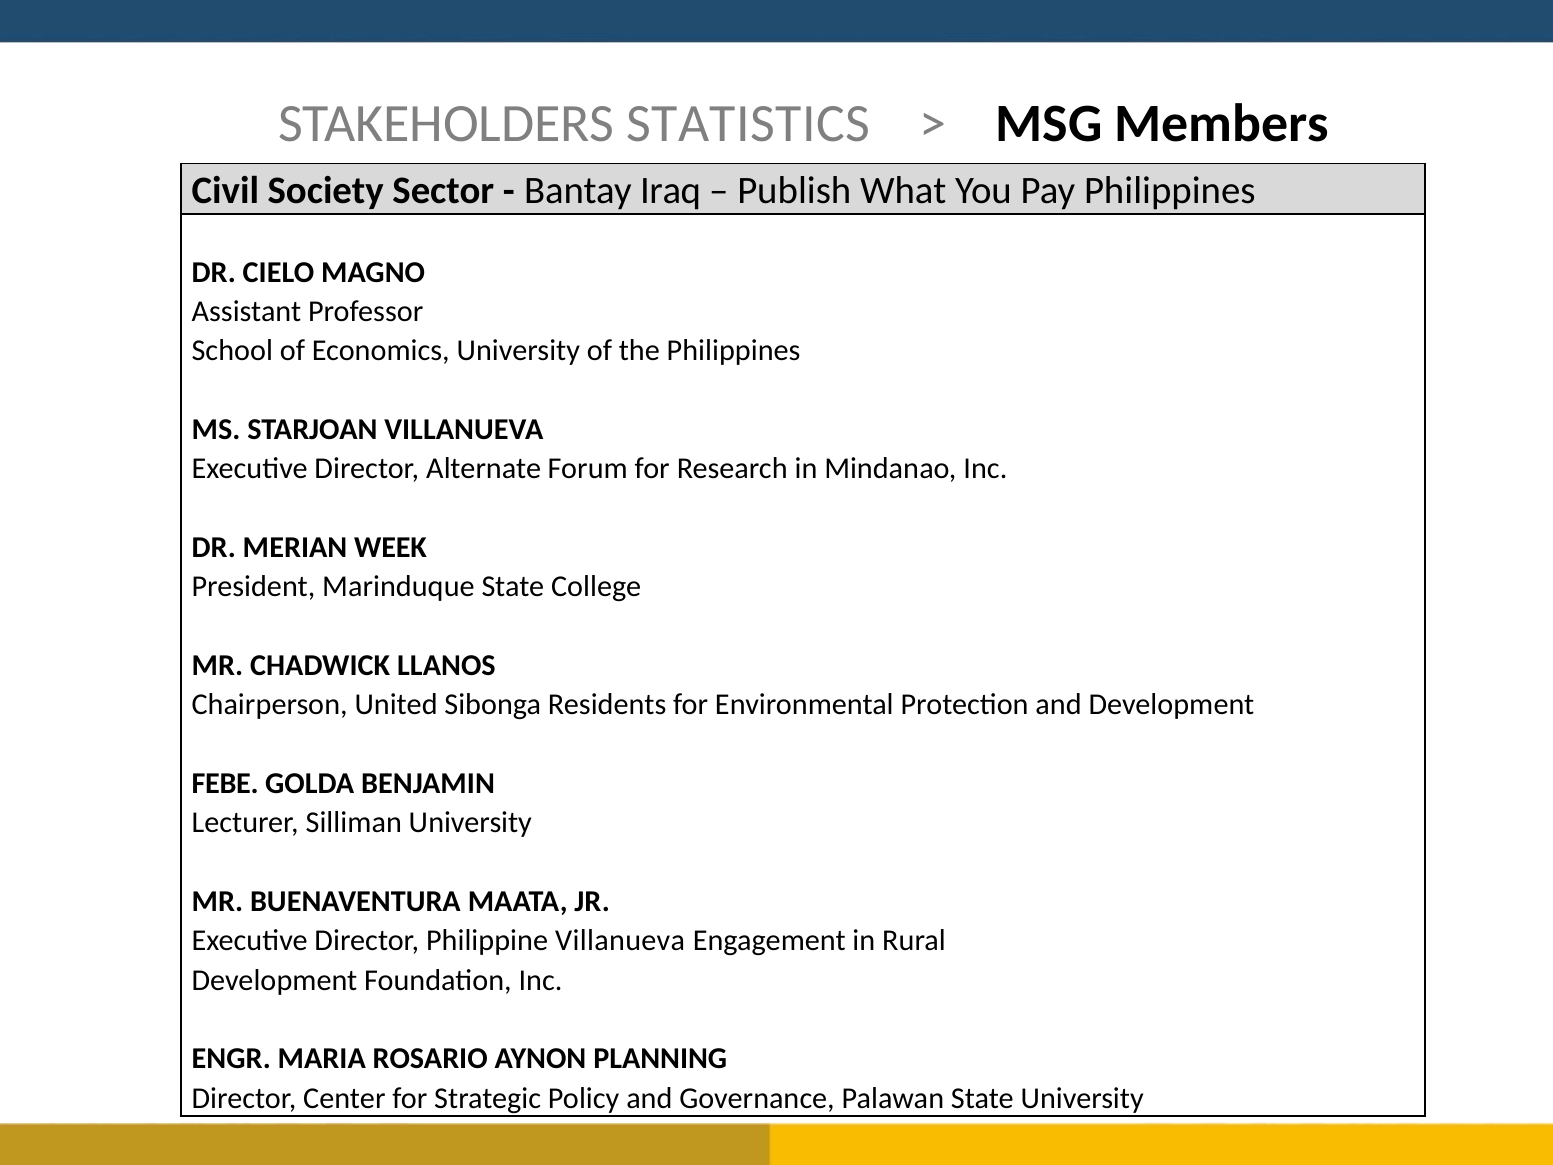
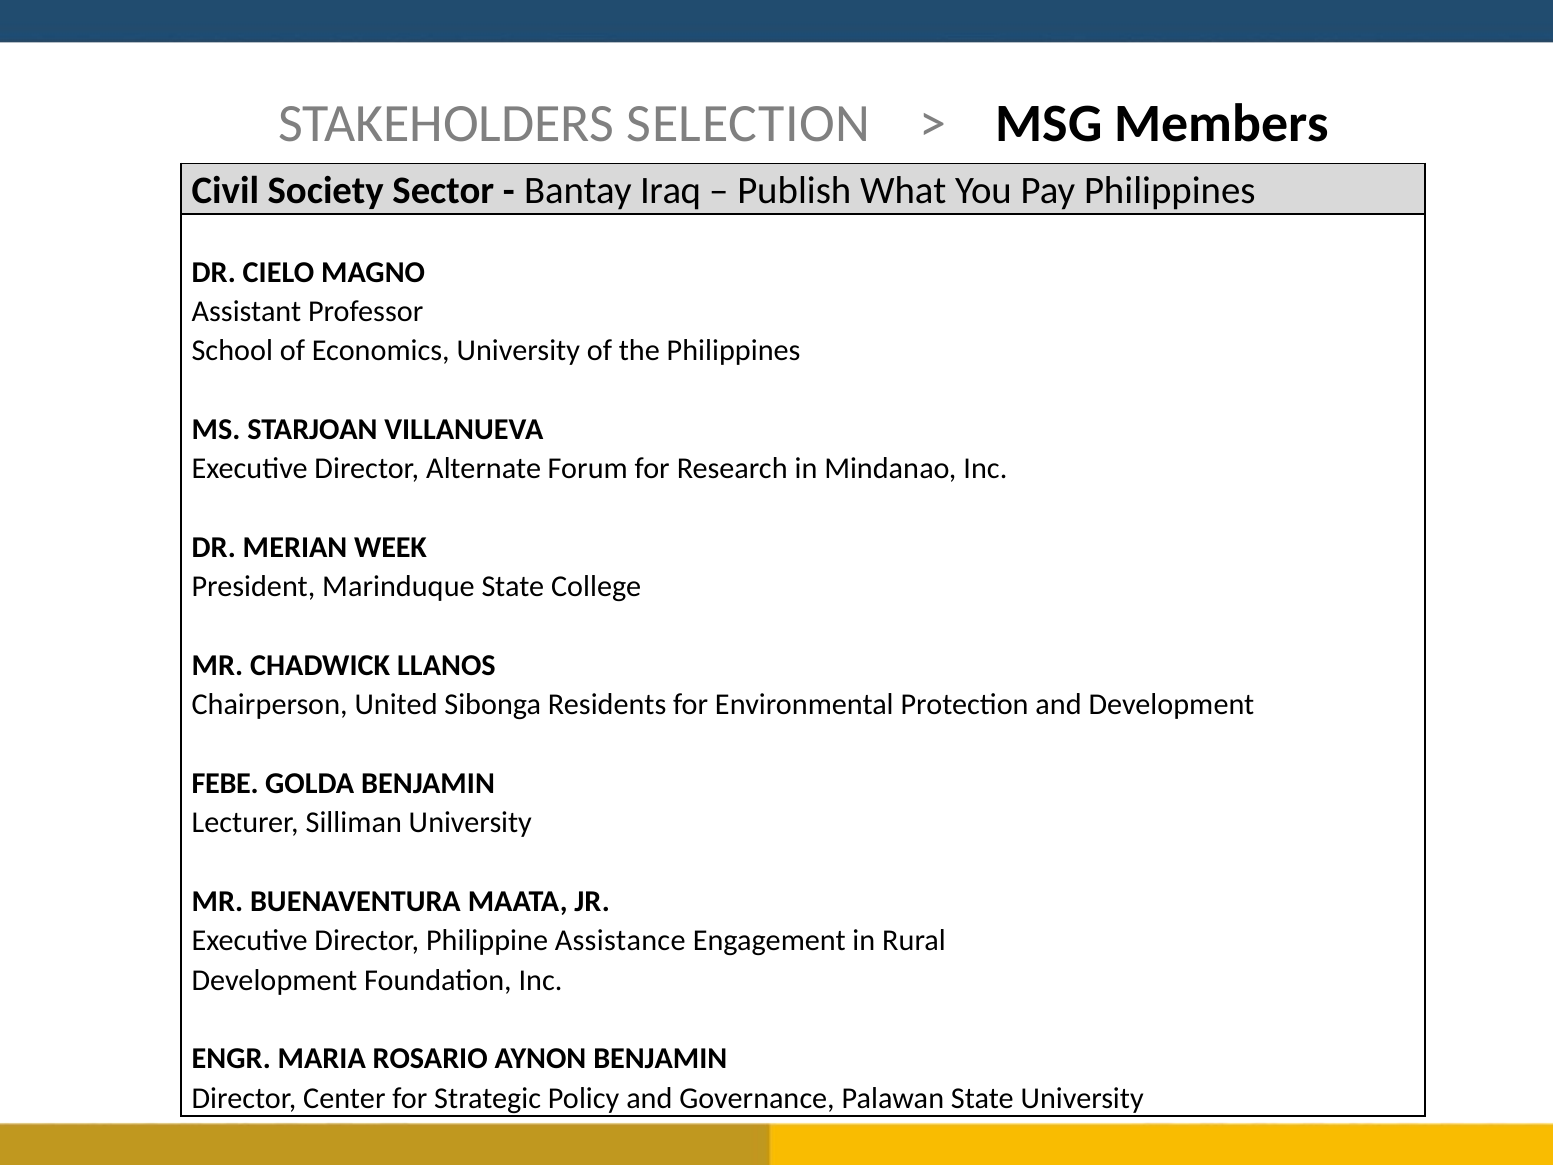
STATISTICS: STATISTICS -> SELECTION
Philippine Villanueva: Villanueva -> Assistance
AYNON PLANNING: PLANNING -> BENJAMIN
